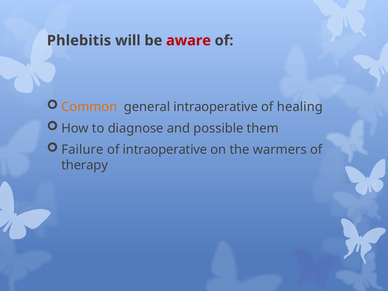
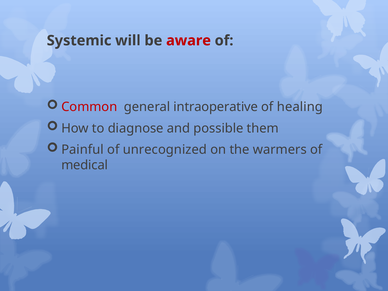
Phlebitis: Phlebitis -> Systemic
Common colour: orange -> red
Failure: Failure -> Painful
of intraoperative: intraoperative -> unrecognized
therapy: therapy -> medical
